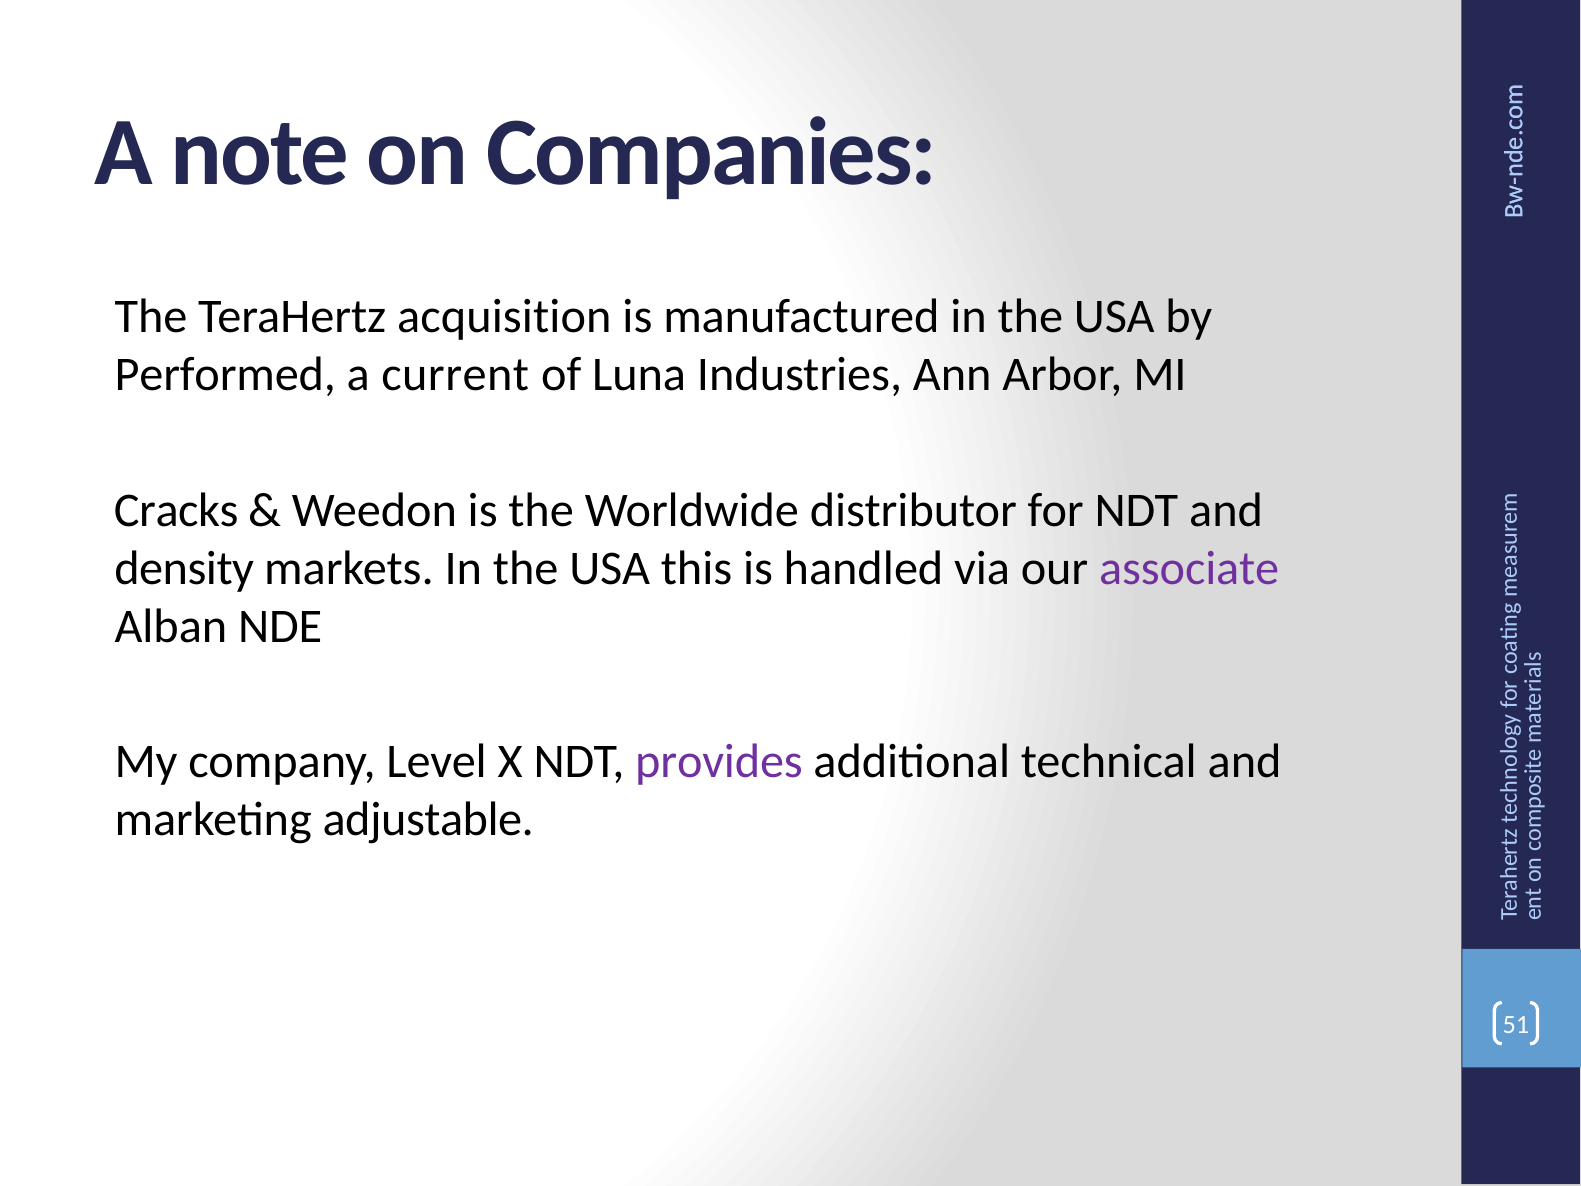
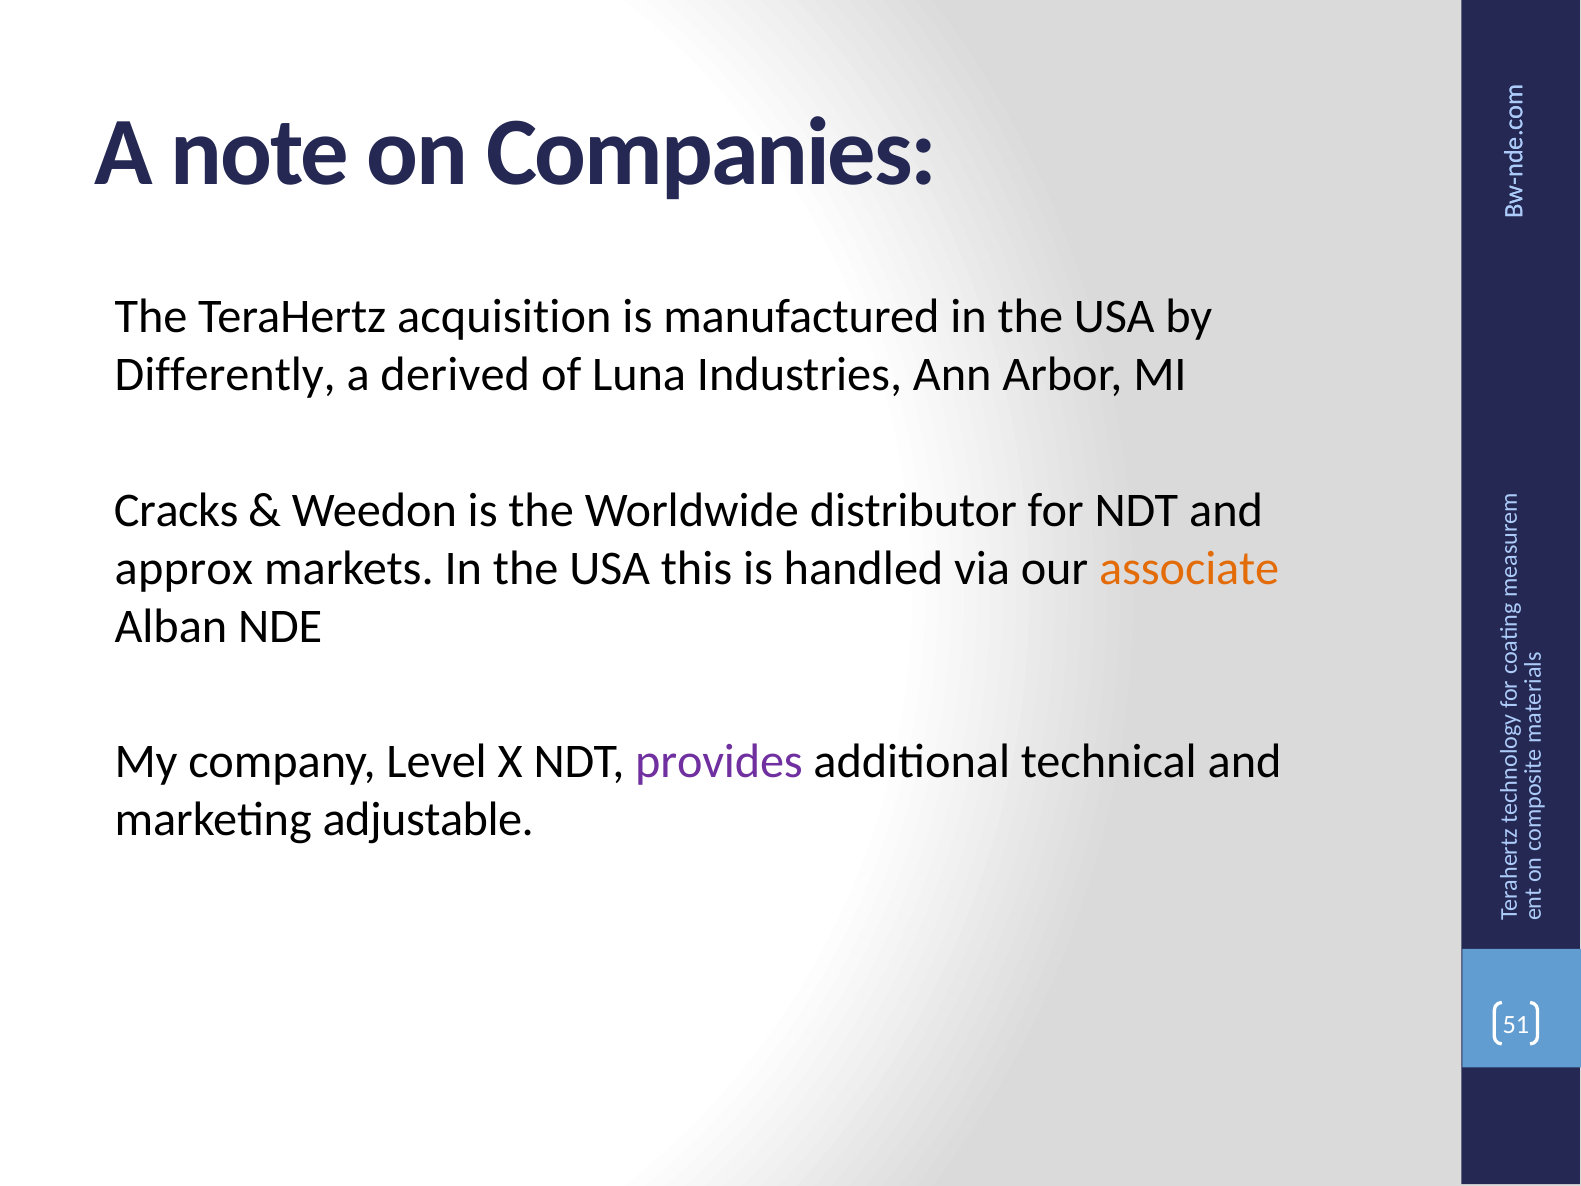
Performed: Performed -> Differently
current: current -> derived
density: density -> approx
associate colour: purple -> orange
